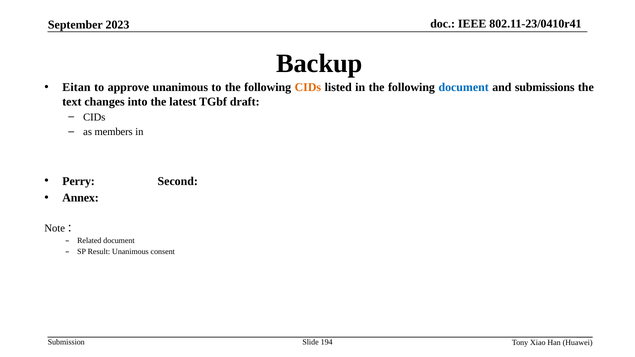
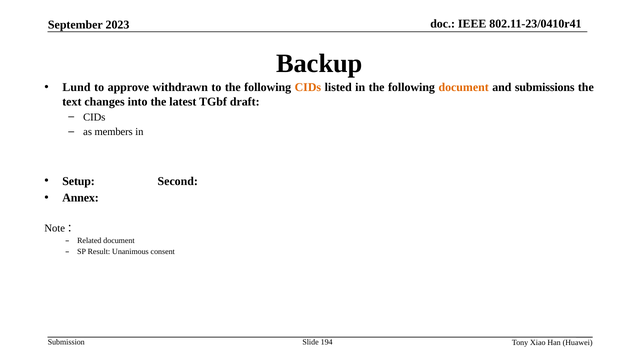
Eitan: Eitan -> Lund
approve unanimous: unanimous -> withdrawn
document at (464, 87) colour: blue -> orange
Perry: Perry -> Setup
